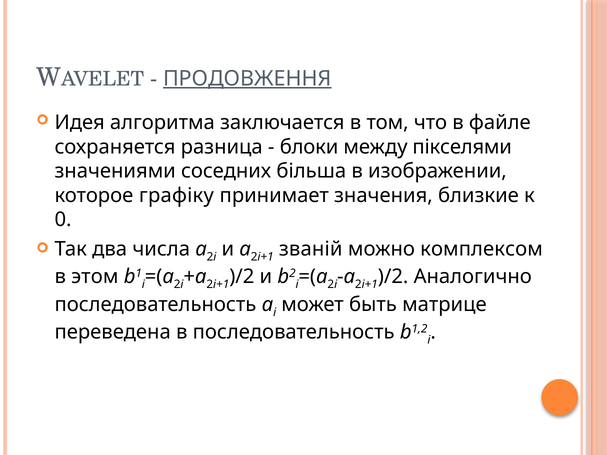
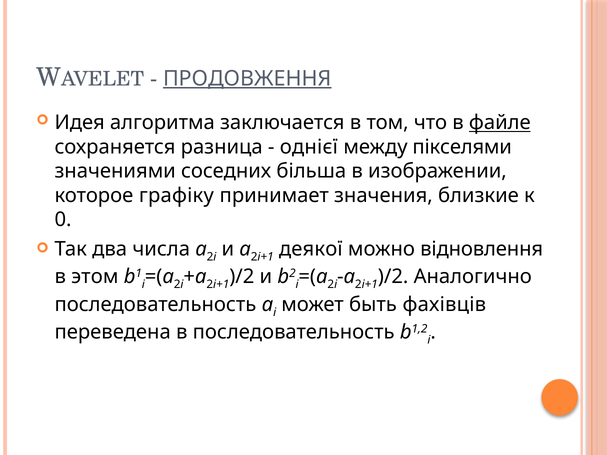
файле underline: none -> present
блоки: блоки -> однієї
званій: званій -> деякої
комплексом: комплексом -> відновлення
матрице: матрице -> фахівців
